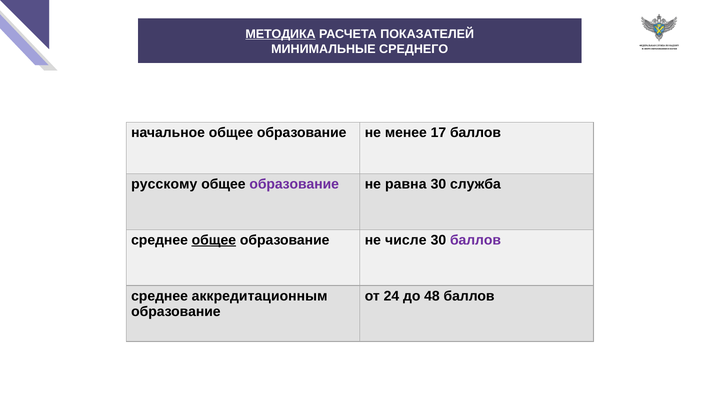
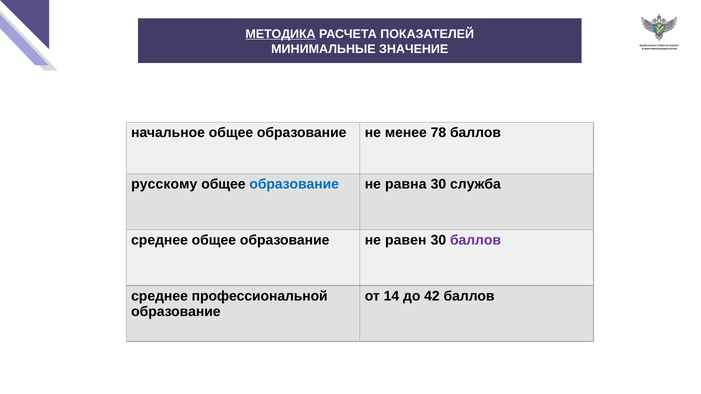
СРЕДНЕГО: СРЕДНЕГО -> ЗНАЧЕНИЕ
17: 17 -> 78
образование at (294, 184) colour: purple -> blue
общее at (214, 240) underline: present -> none
числе: числе -> равен
аккредитационным: аккредитационным -> профессиональной
24: 24 -> 14
48: 48 -> 42
